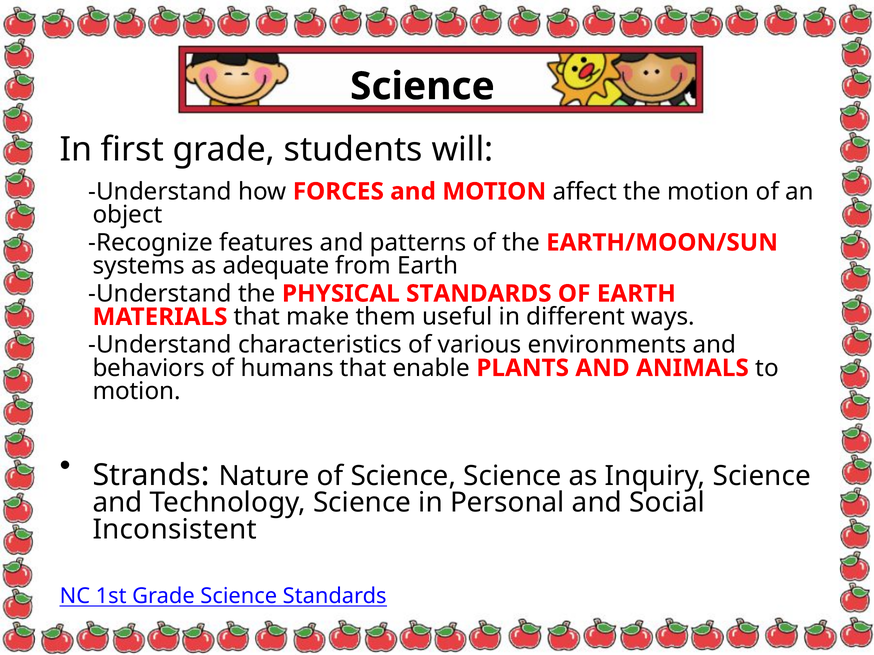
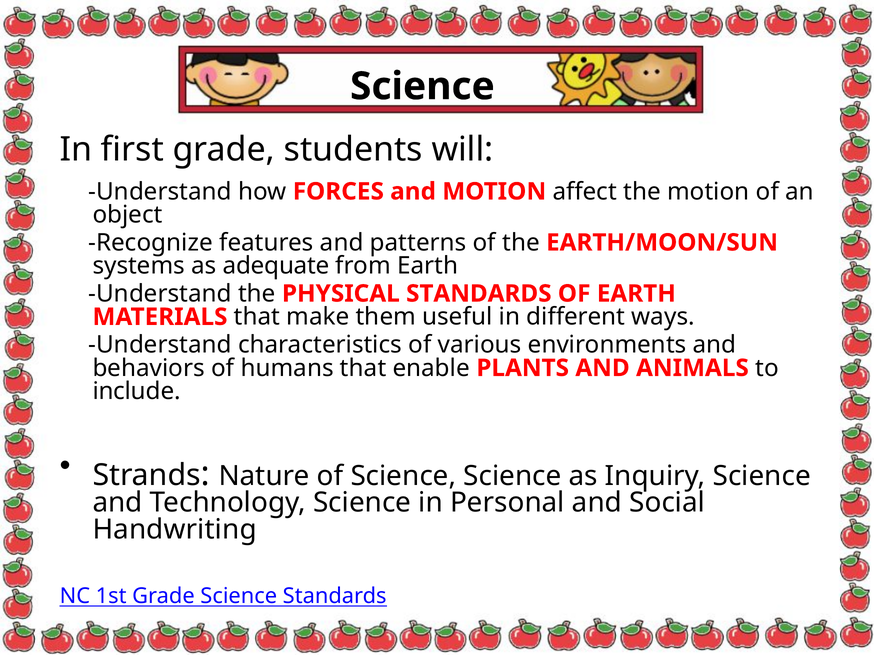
motion at (137, 392): motion -> include
Inconsistent: Inconsistent -> Handwriting
